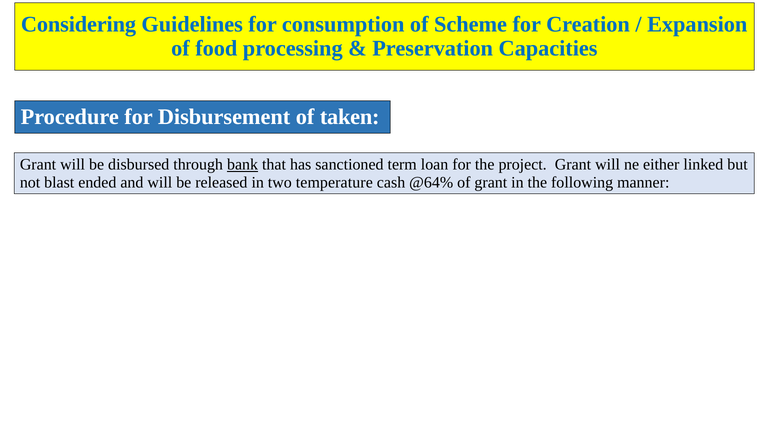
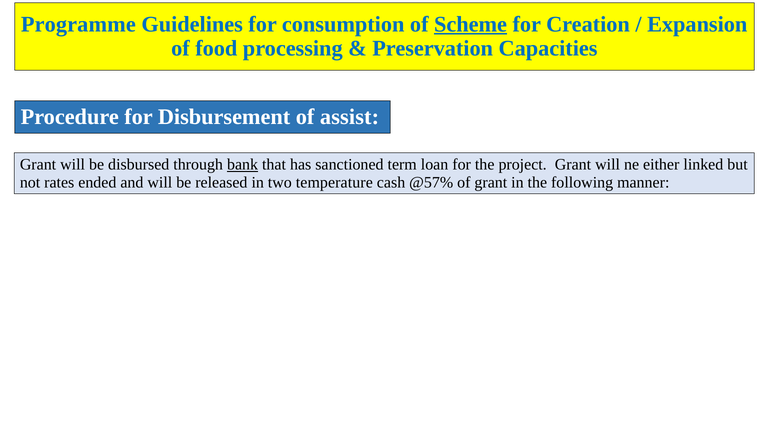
Considering: Considering -> Programme
Scheme underline: none -> present
taken: taken -> assist
blast: blast -> rates
@64%: @64% -> @57%
